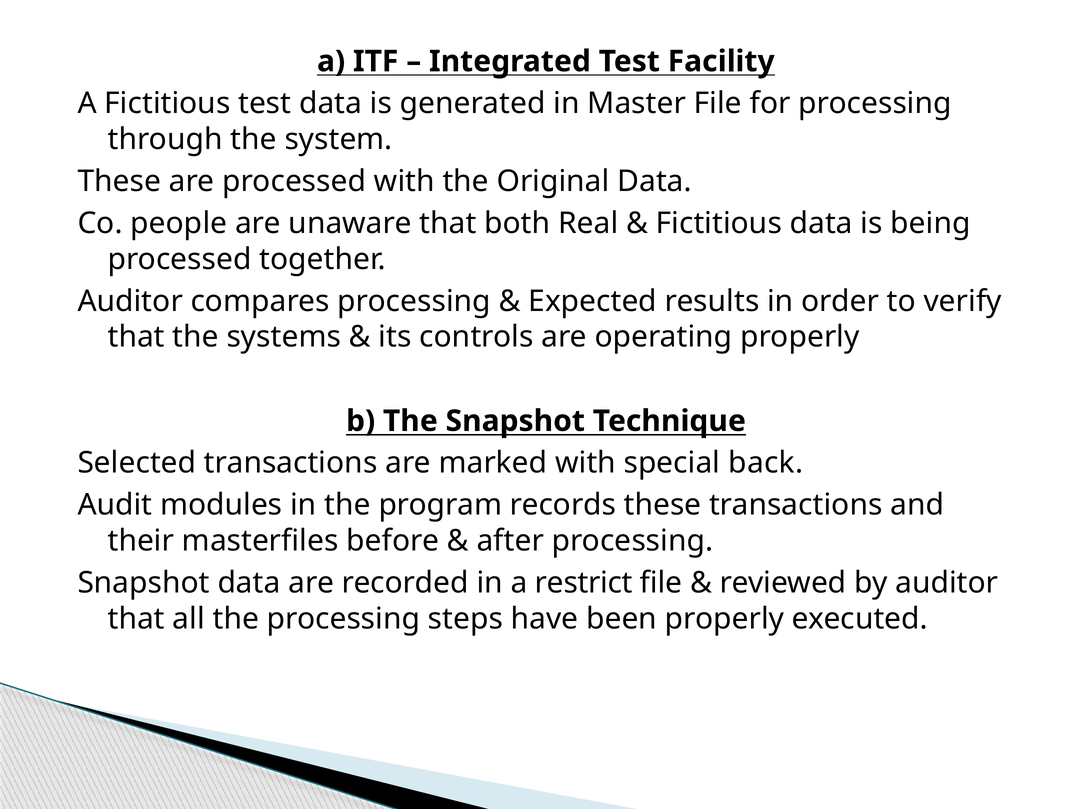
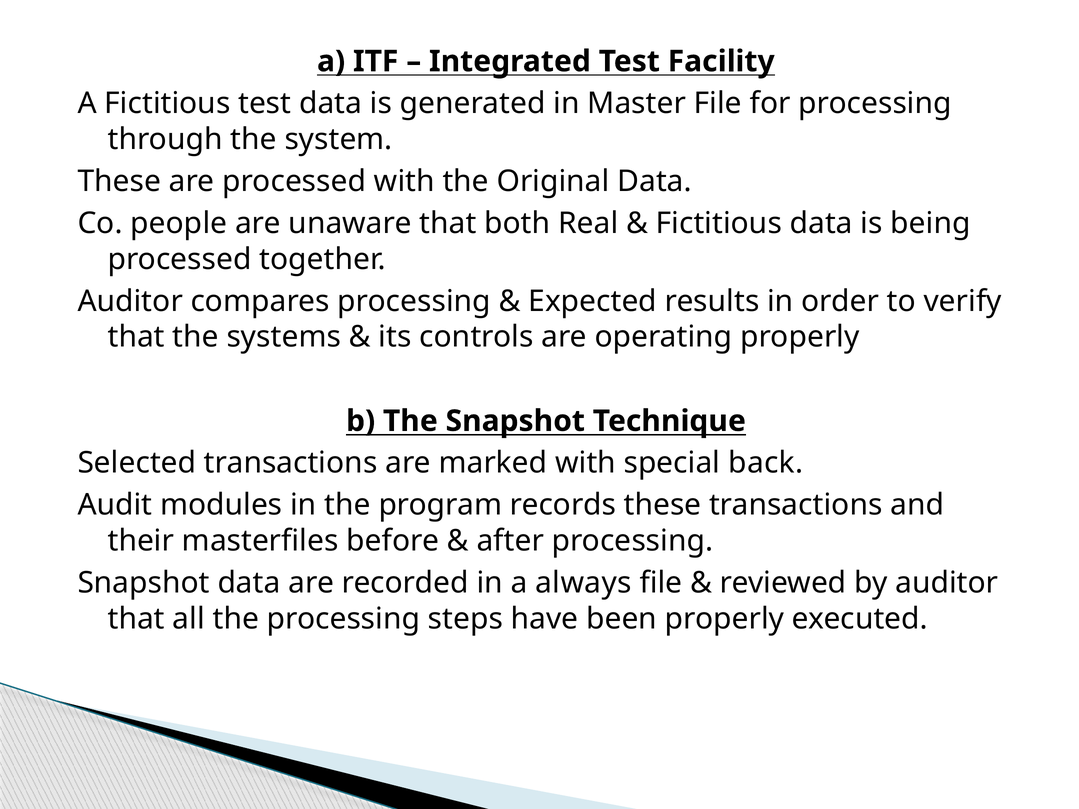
restrict: restrict -> always
